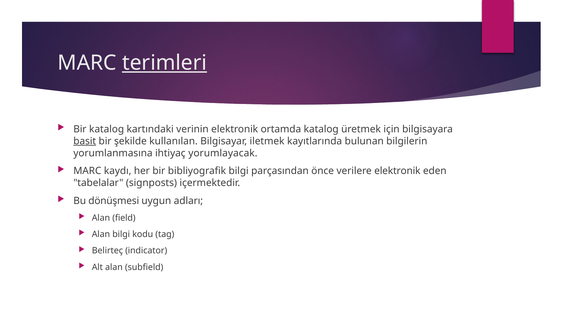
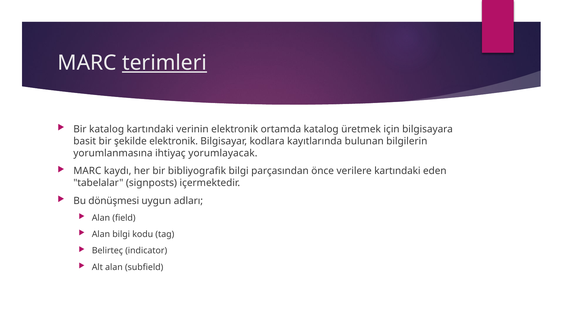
basit underline: present -> none
şekilde kullanılan: kullanılan -> elektronik
iletmek: iletmek -> kodlara
verilere elektronik: elektronik -> kartındaki
